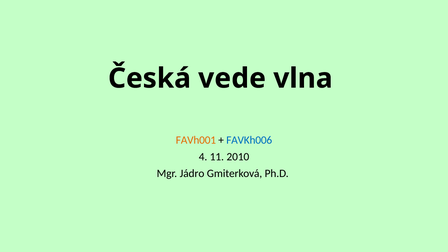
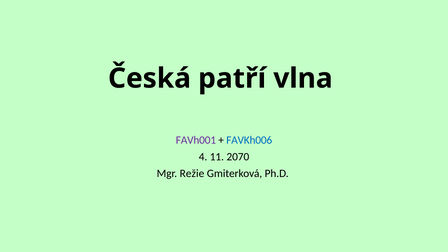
vede: vede -> patří
FAVh001 colour: orange -> purple
2010: 2010 -> 2070
Jádro: Jádro -> Režie
